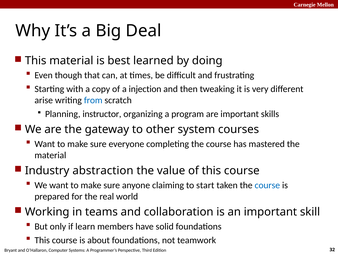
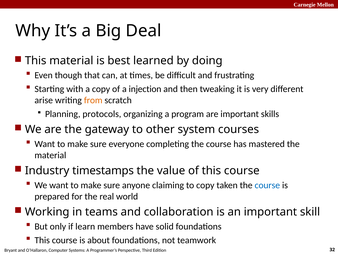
from colour: blue -> orange
instructor: instructor -> protocols
abstraction: abstraction -> timestamps
to start: start -> copy
